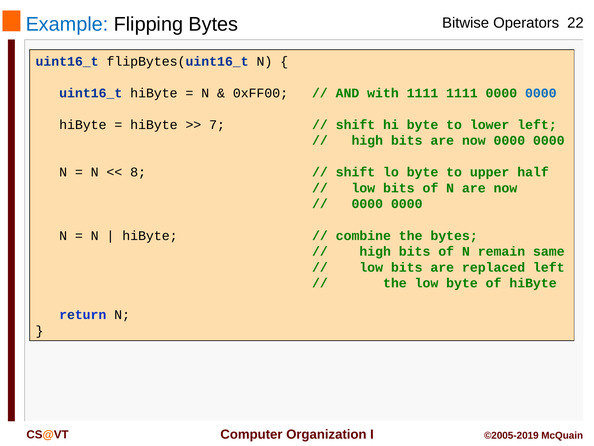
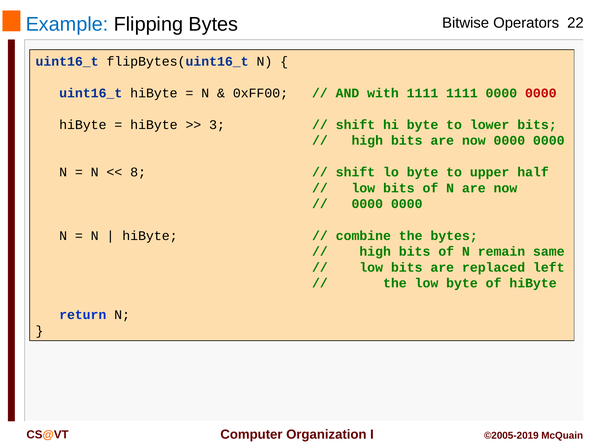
0000 at (541, 93) colour: blue -> red
7: 7 -> 3
lower left: left -> bits
